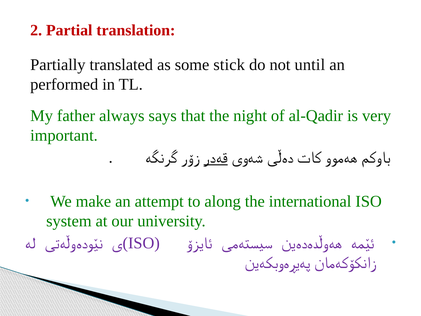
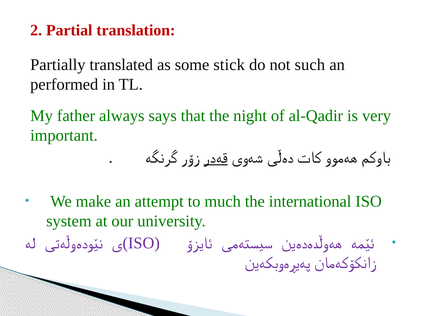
until: until -> such
along: along -> much
